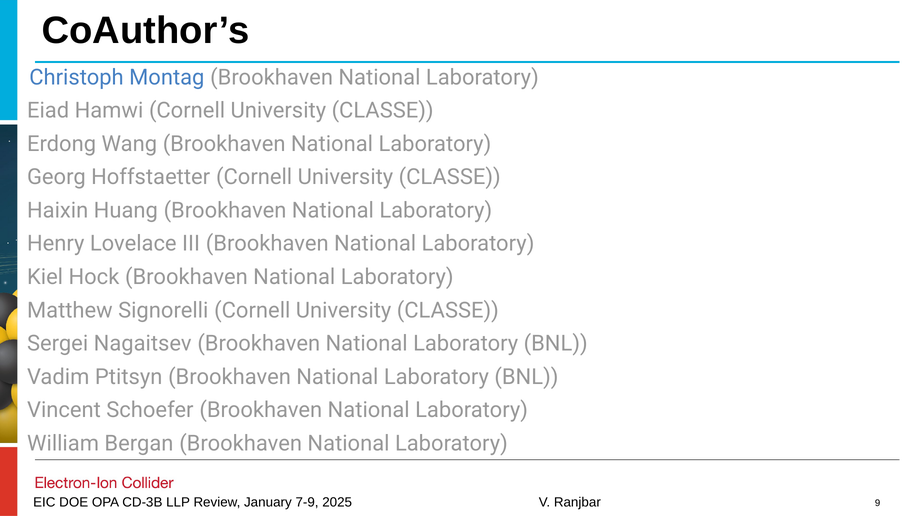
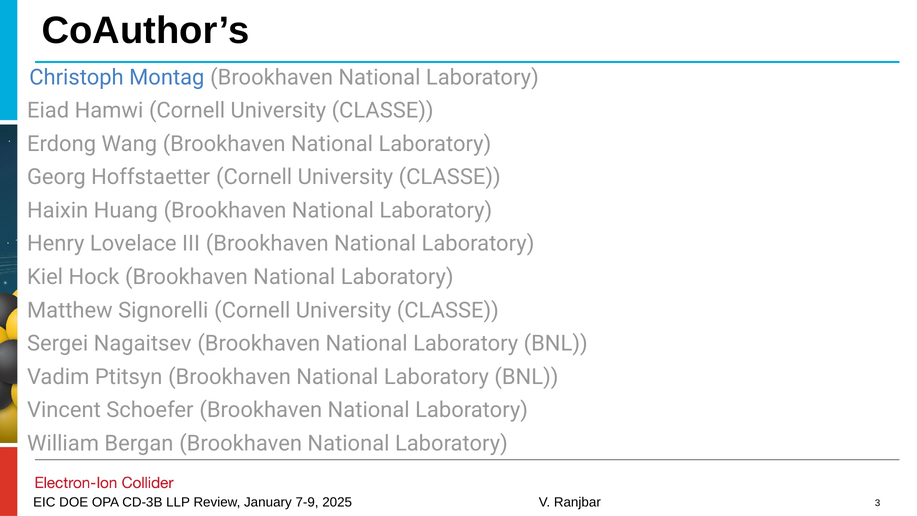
9: 9 -> 3
